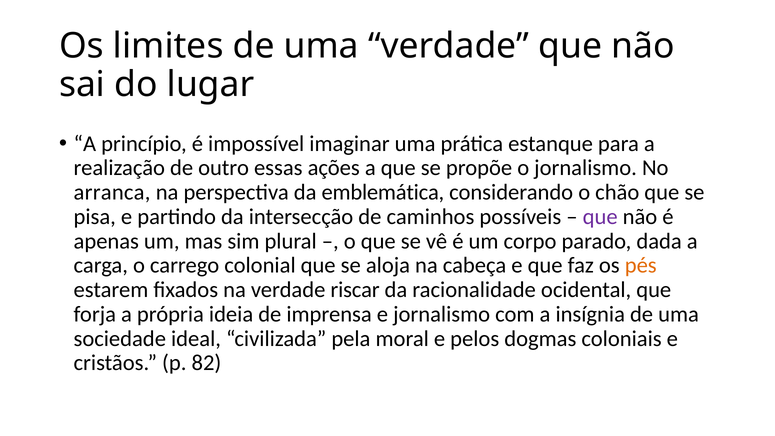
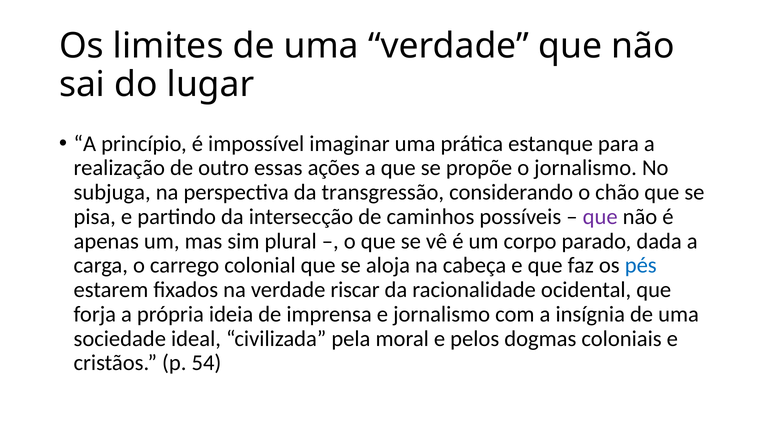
arranca: arranca -> subjuga
emblemática: emblemática -> transgressão
pés colour: orange -> blue
82: 82 -> 54
